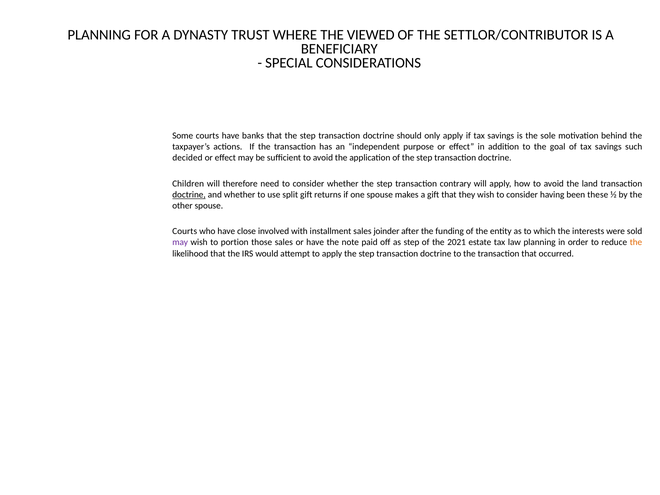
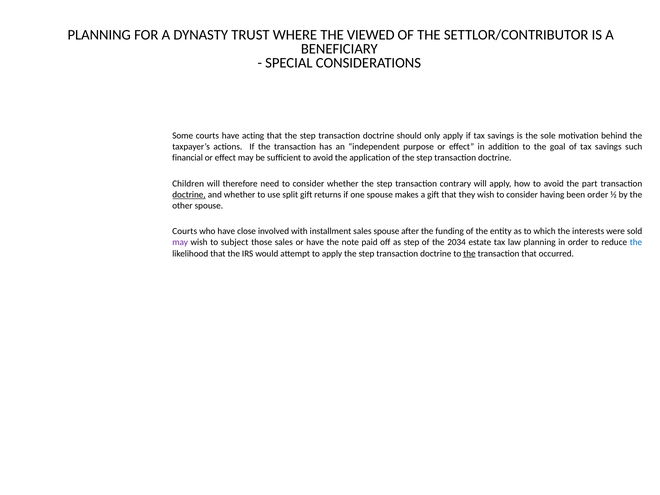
banks: banks -> acting
decided: decided -> financial
land: land -> part
been these: these -> order
sales joinder: joinder -> spouse
portion: portion -> subject
2021: 2021 -> 2034
the at (636, 242) colour: orange -> blue
the at (469, 253) underline: none -> present
